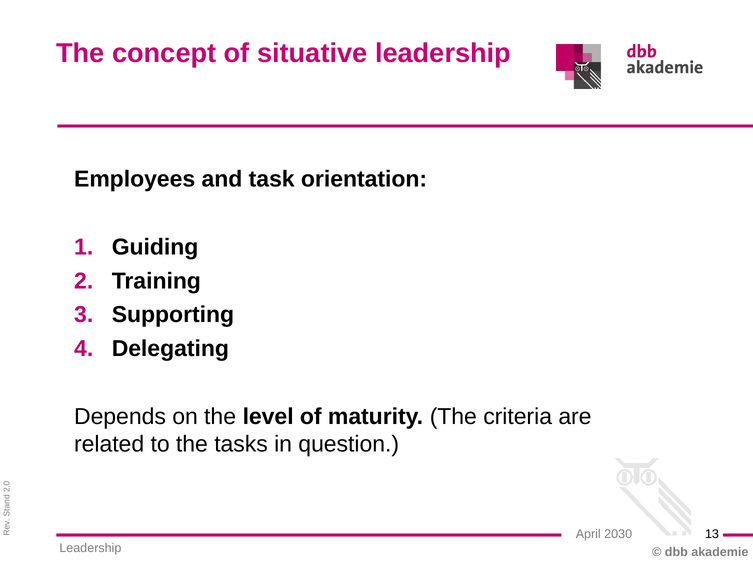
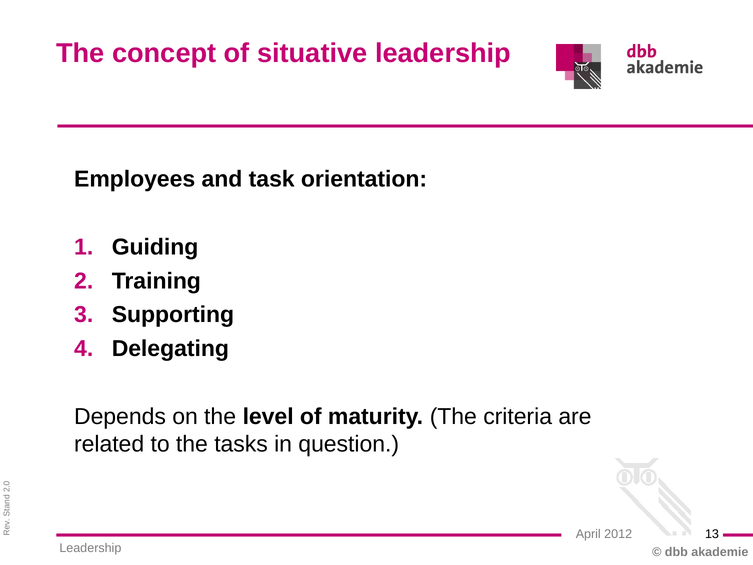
2030: 2030 -> 2012
